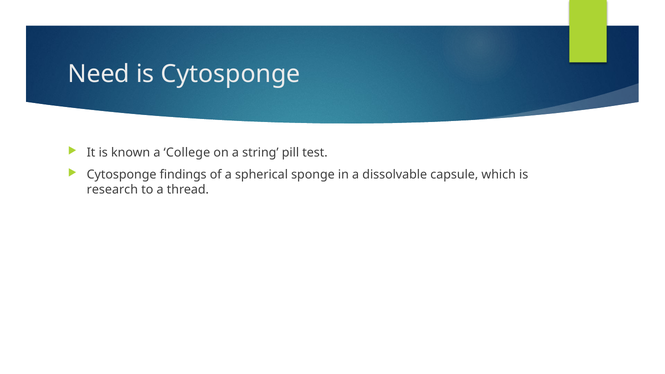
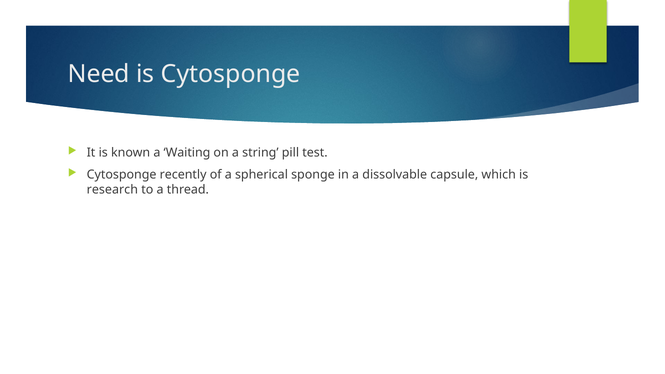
College: College -> Waiting
findings: findings -> recently
